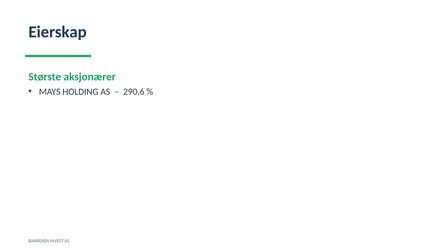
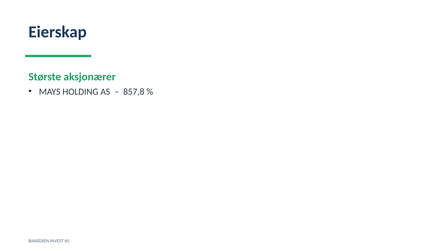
290,6: 290,6 -> 857,8
